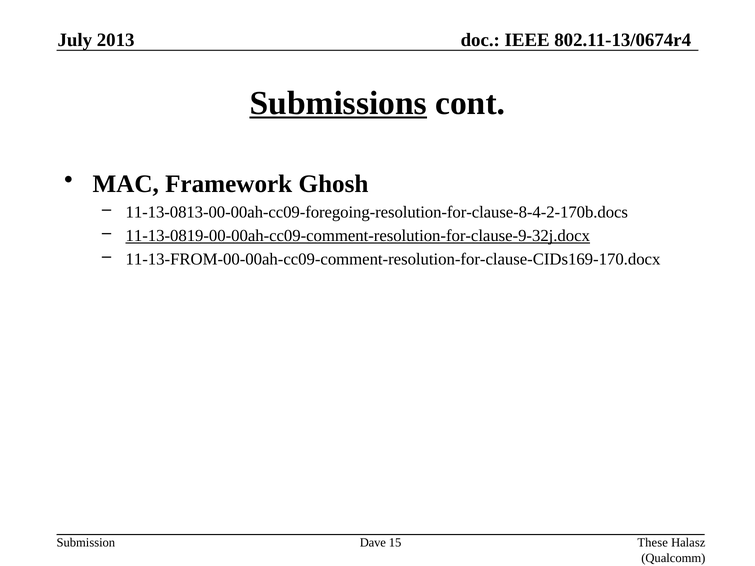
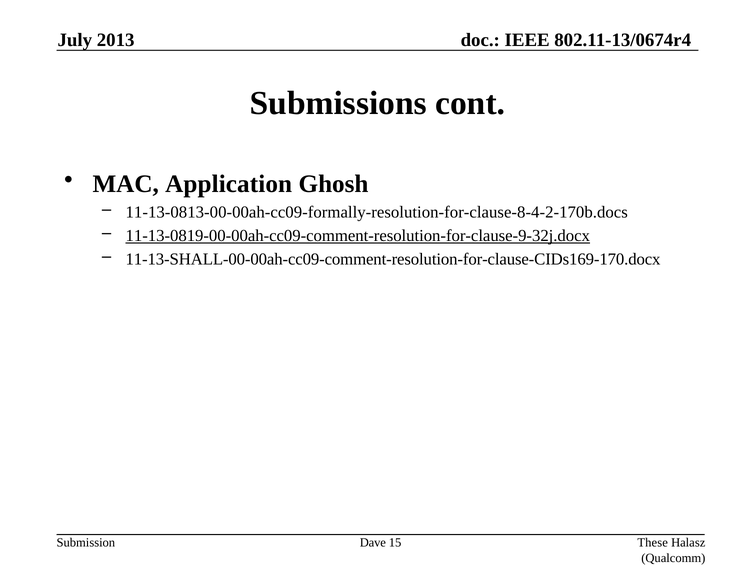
Submissions underline: present -> none
Framework: Framework -> Application
11-13-0813-00-00ah-cc09-foregoing-resolution-for-clause-8-4-2-170b.docs: 11-13-0813-00-00ah-cc09-foregoing-resolution-for-clause-8-4-2-170b.docs -> 11-13-0813-00-00ah-cc09-formally-resolution-for-clause-8-4-2-170b.docs
11-13-FROM-00-00ah-cc09-comment-resolution-for-clause-CIDs169-170.docx: 11-13-FROM-00-00ah-cc09-comment-resolution-for-clause-CIDs169-170.docx -> 11-13-SHALL-00-00ah-cc09-comment-resolution-for-clause-CIDs169-170.docx
